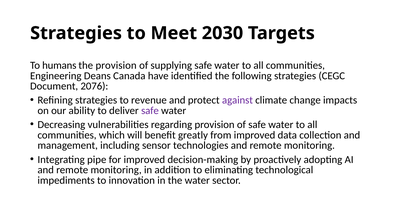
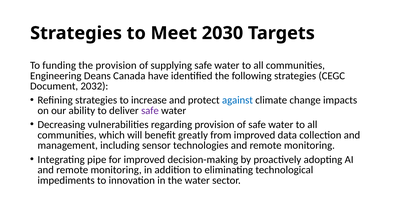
humans: humans -> funding
2076: 2076 -> 2032
revenue: revenue -> increase
against colour: purple -> blue
